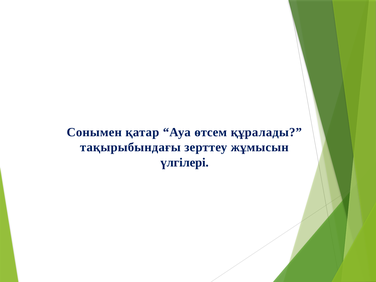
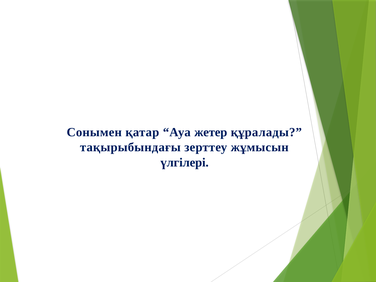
өтсем: өтсем -> жетер
